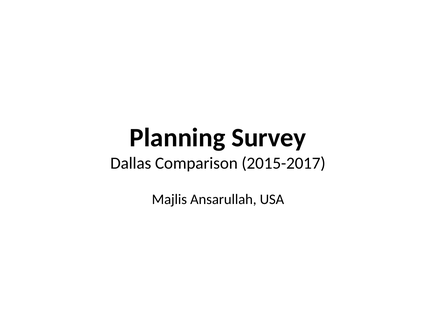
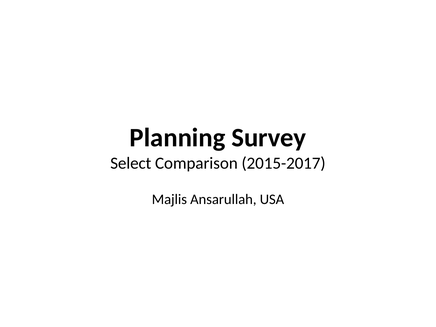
Dallas: Dallas -> Select
